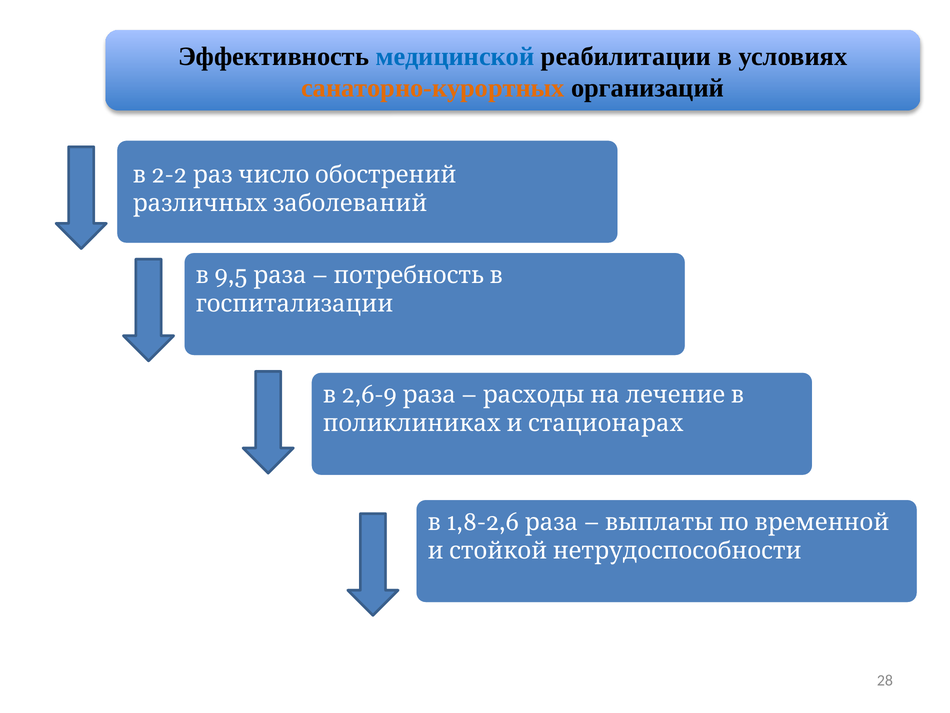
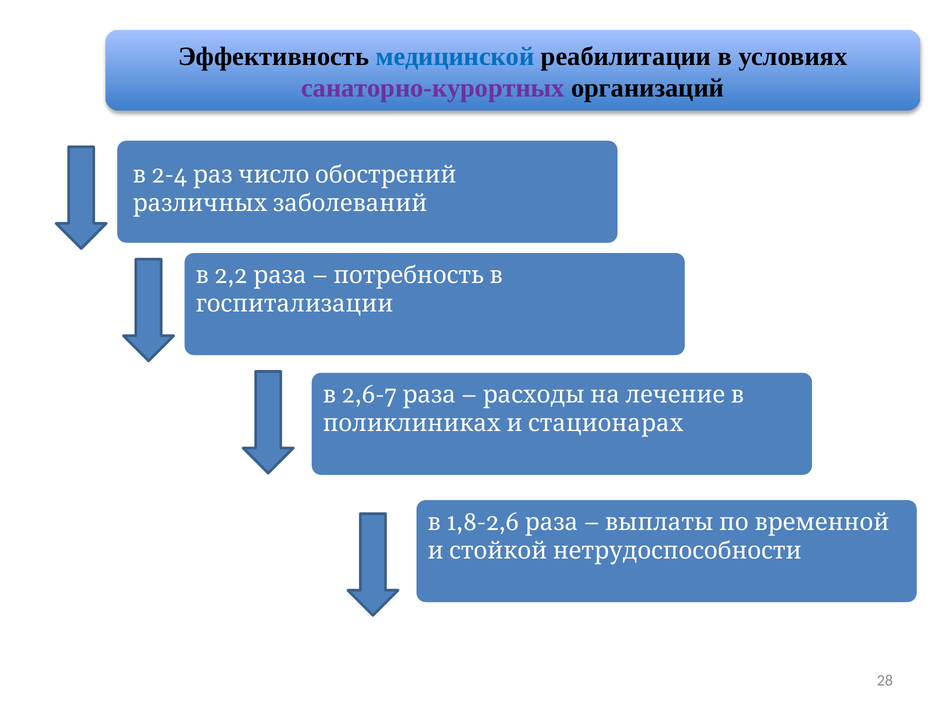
санаторно-курортных colour: orange -> purple
2-2: 2-2 -> 2-4
9,5: 9,5 -> 2,2
2,6-9: 2,6-9 -> 2,6-7
